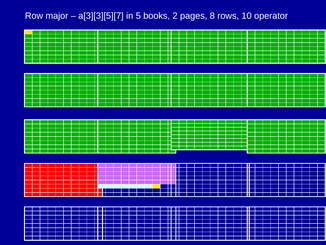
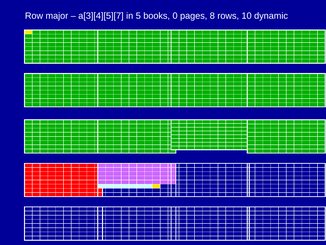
a[3][3][5][7: a[3][3][5][7 -> a[3][4][5][7
2: 2 -> 0
operator: operator -> dynamic
